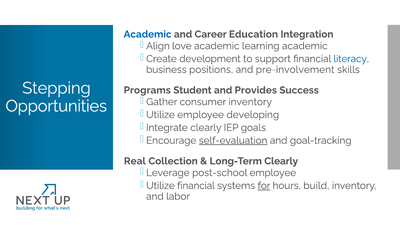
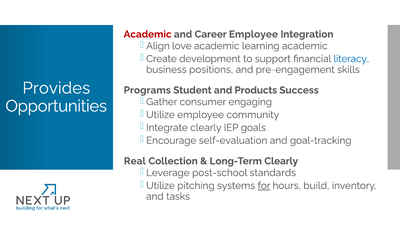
Academic at (148, 34) colour: blue -> red
Career Education: Education -> Employee
pre-involvement: pre-involvement -> pre-engagement
Stepping: Stepping -> Provides
Provides: Provides -> Products
consumer inventory: inventory -> engaging
developing: developing -> community
self-evaluation underline: present -> none
post-school employee: employee -> standards
financial at (196, 186): financial -> pitching
labor: labor -> tasks
